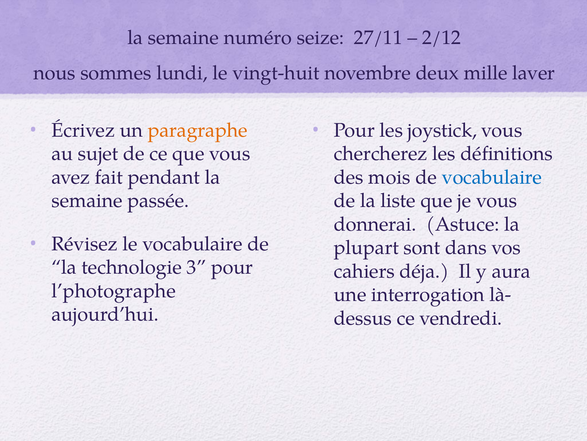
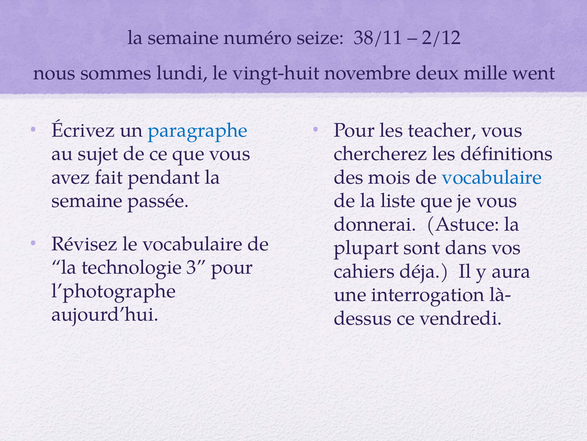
27/11: 27/11 -> 38/11
laver: laver -> went
paragraphe colour: orange -> blue
joystick: joystick -> teacher
